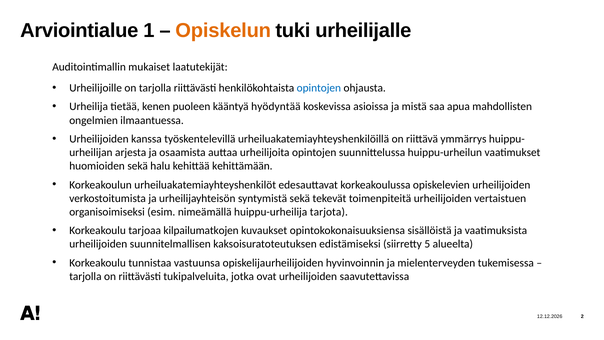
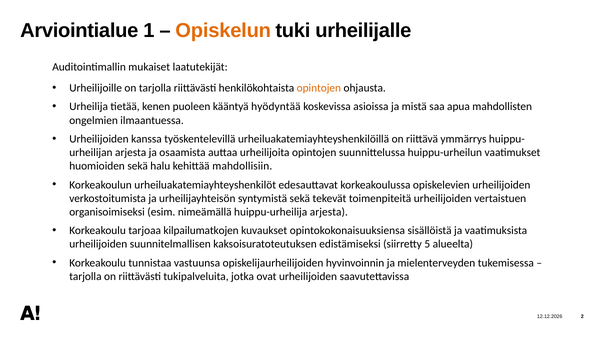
opintojen at (319, 88) colour: blue -> orange
kehittämään: kehittämään -> mahdollisiin
huippu-urheilija tarjota: tarjota -> arjesta
